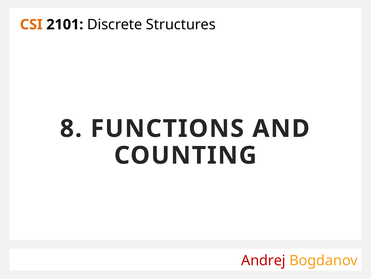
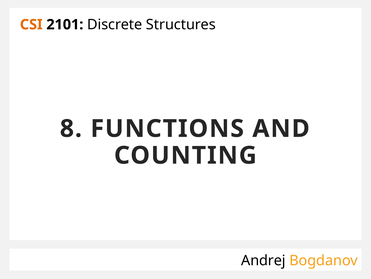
Andrej colour: red -> black
